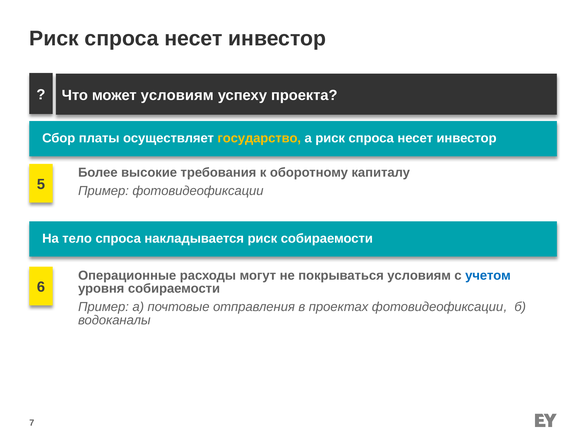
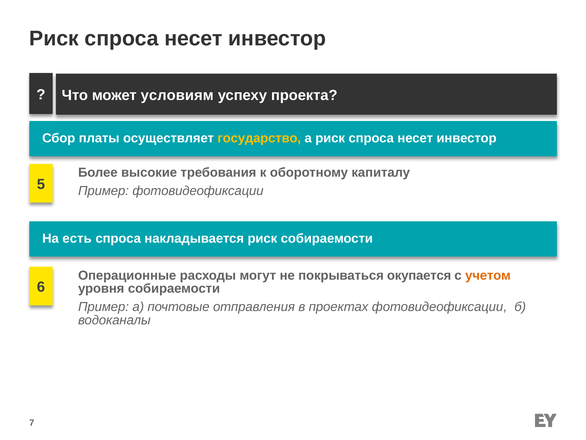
тело: тело -> есть
покрываться условиям: условиям -> окупается
учетом colour: blue -> orange
